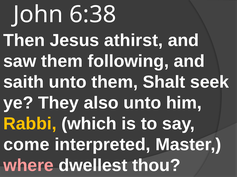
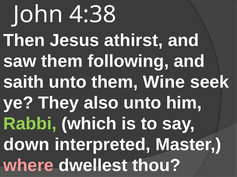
6:38: 6:38 -> 4:38
Shalt: Shalt -> Wine
Rabbi colour: yellow -> light green
come: come -> down
